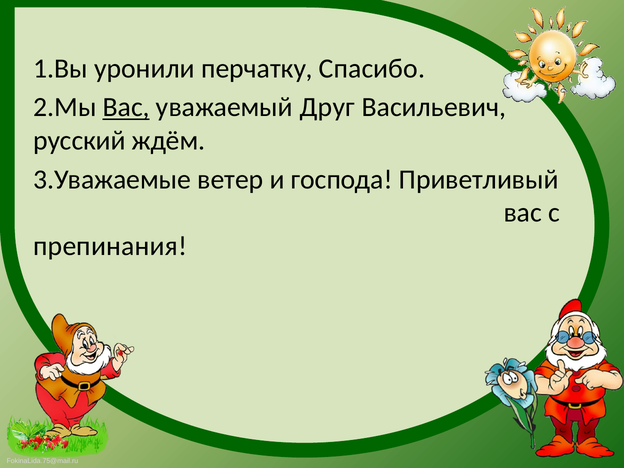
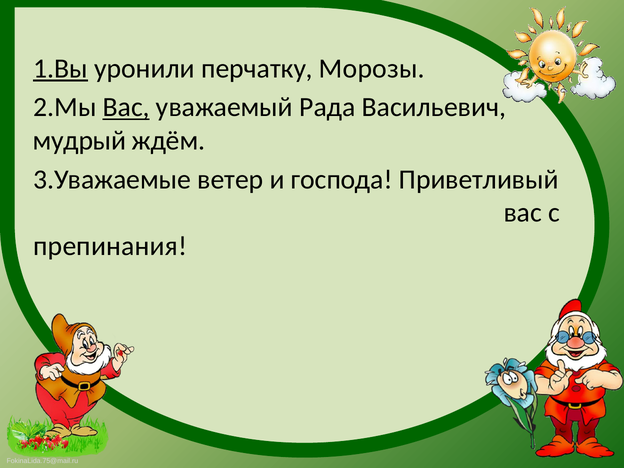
1.Вы underline: none -> present
Спасибо: Спасибо -> Морозы
Друг: Друг -> Рада
русский: русский -> мудрый
